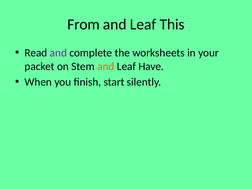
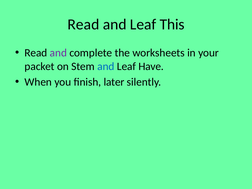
From at (84, 24): From -> Read
and at (106, 66) colour: orange -> blue
start: start -> later
